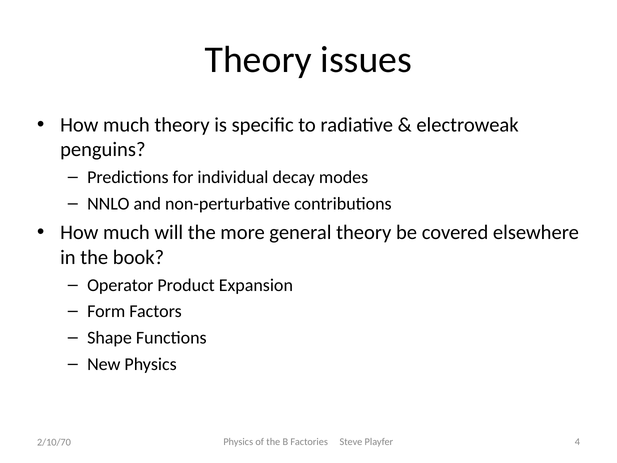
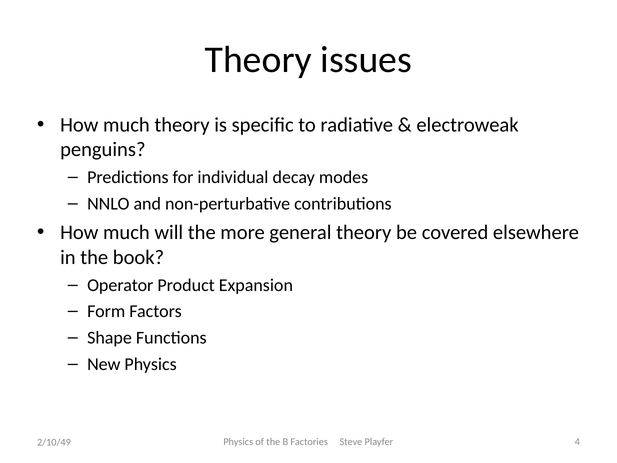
2/10/70: 2/10/70 -> 2/10/49
